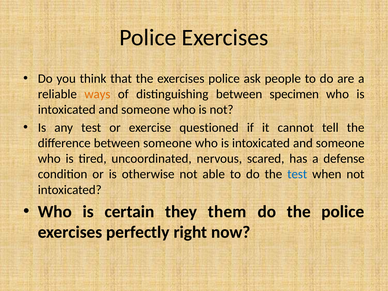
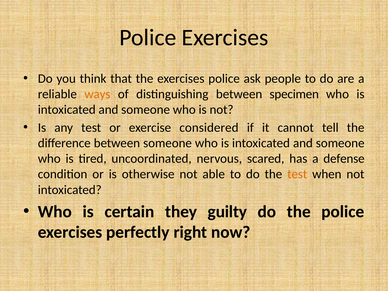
questioned: questioned -> considered
test at (297, 174) colour: blue -> orange
them: them -> guilty
